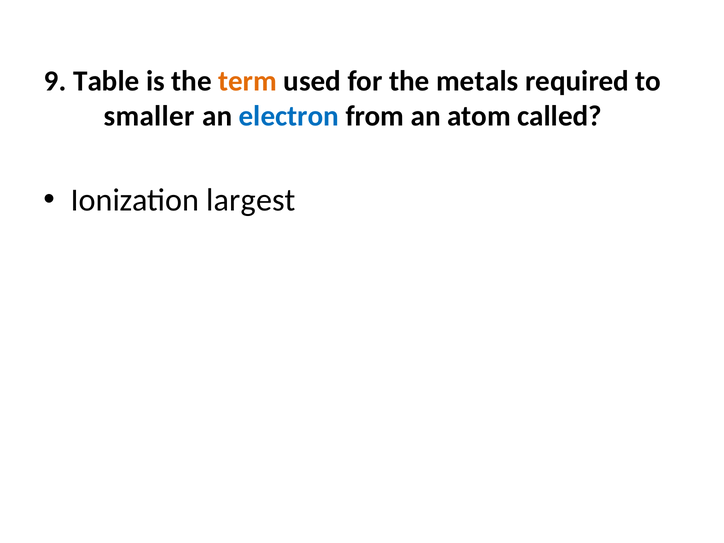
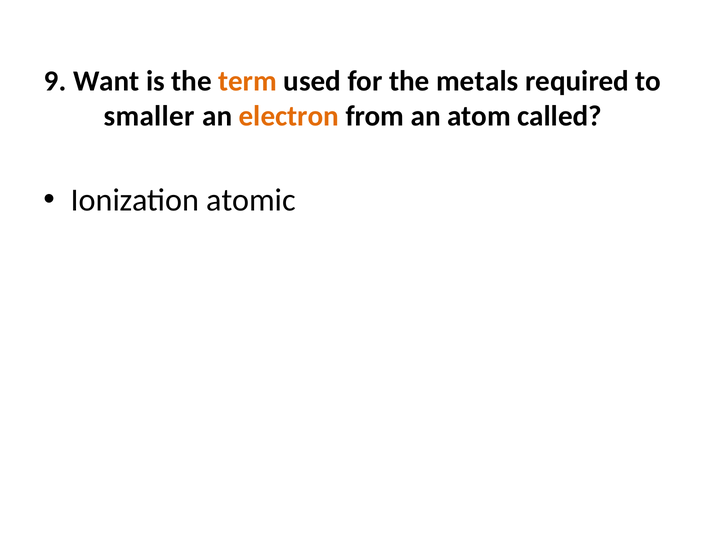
Table: Table -> Want
electron colour: blue -> orange
largest: largest -> atomic
